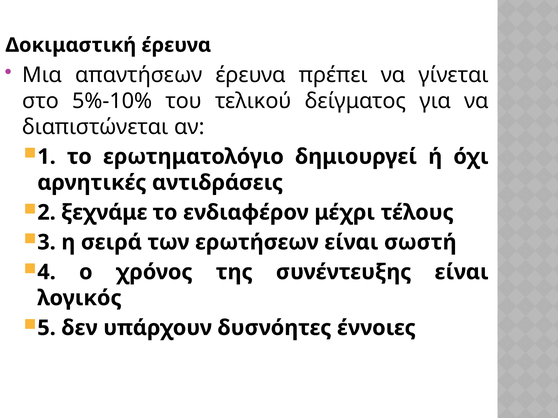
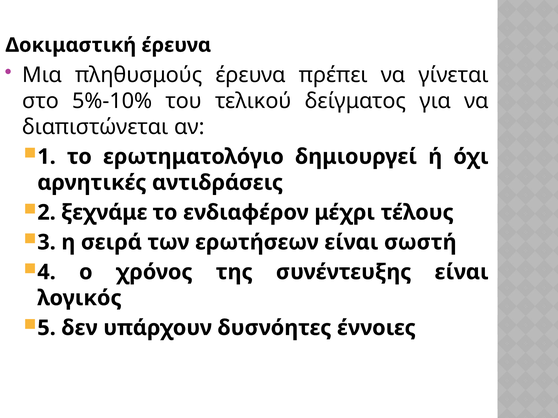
απαντήσεων: απαντήσεων -> πληθυσμούς
